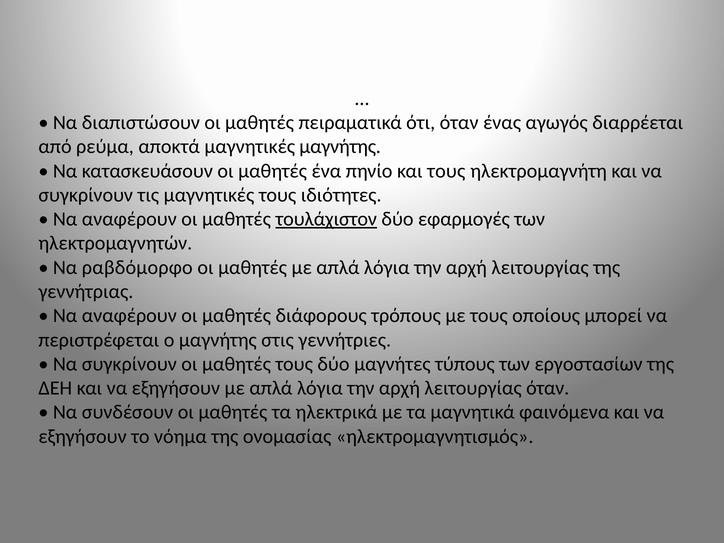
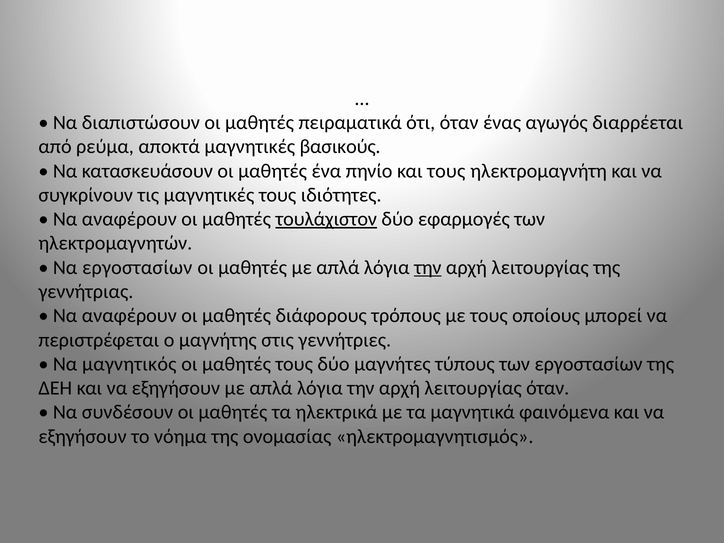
μαγνητικές μαγνήτης: μαγνήτης -> βασικούς
Να ραβδόμορφο: ραβδόμορφο -> εργοστασίων
την at (428, 267) underline: none -> present
συγκρίνουν at (129, 364): συγκρίνουν -> μαγνητικός
